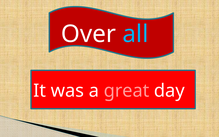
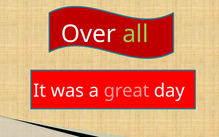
all colour: light blue -> light green
